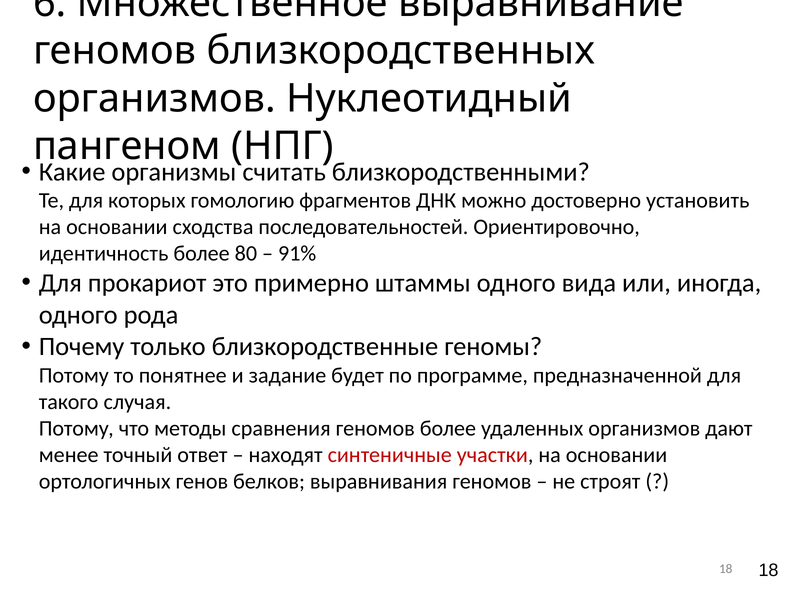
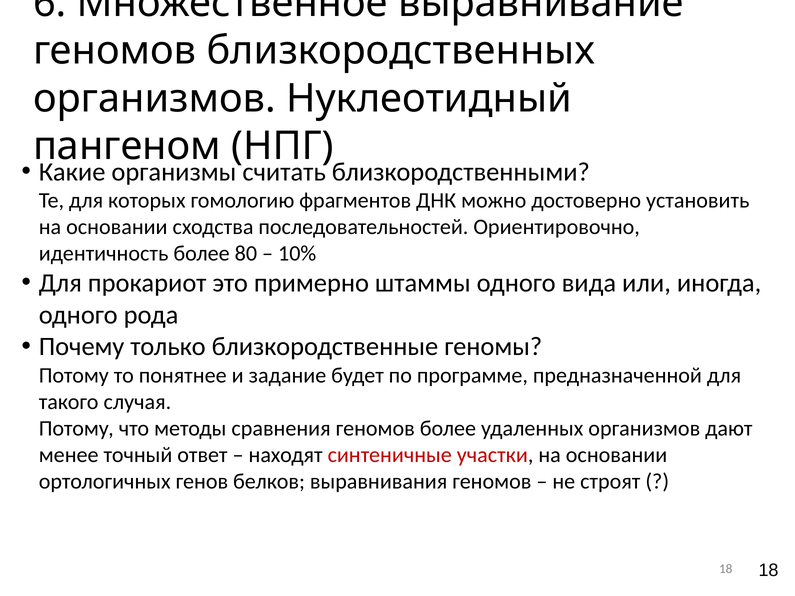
91%: 91% -> 10%
